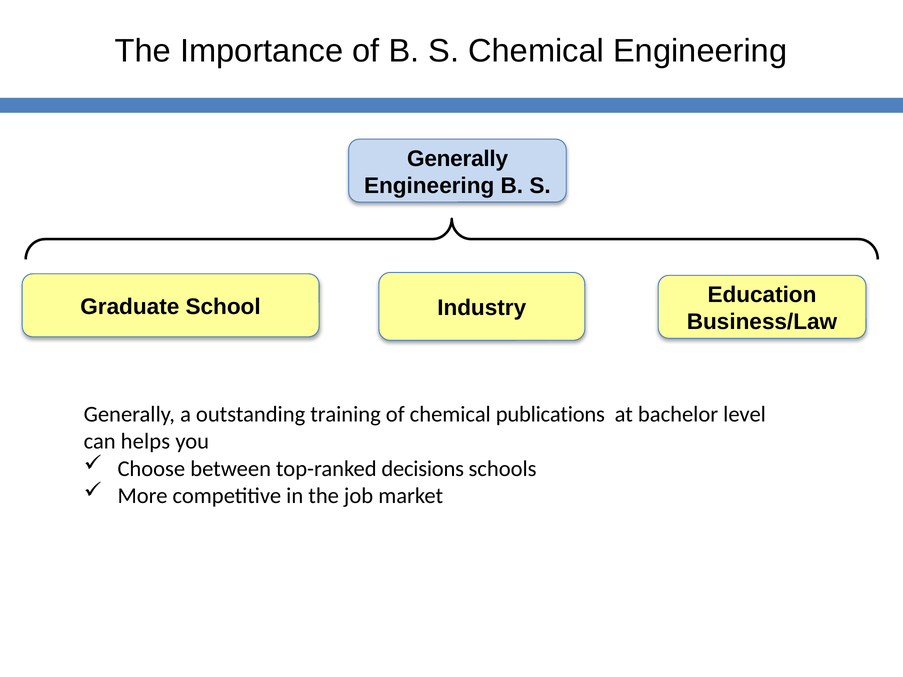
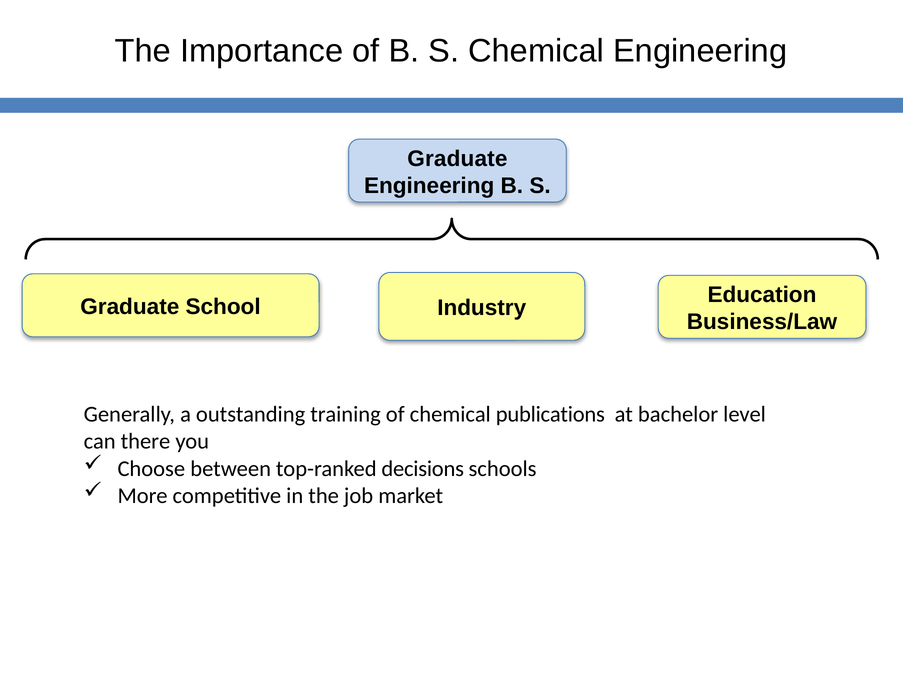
Generally at (458, 159): Generally -> Graduate
helps: helps -> there
